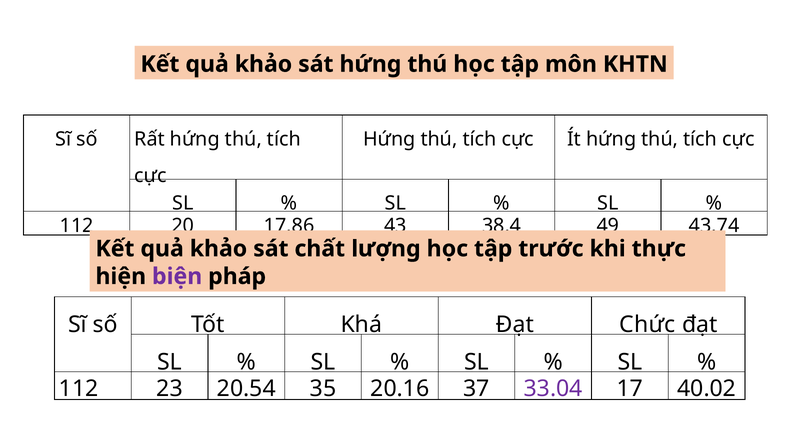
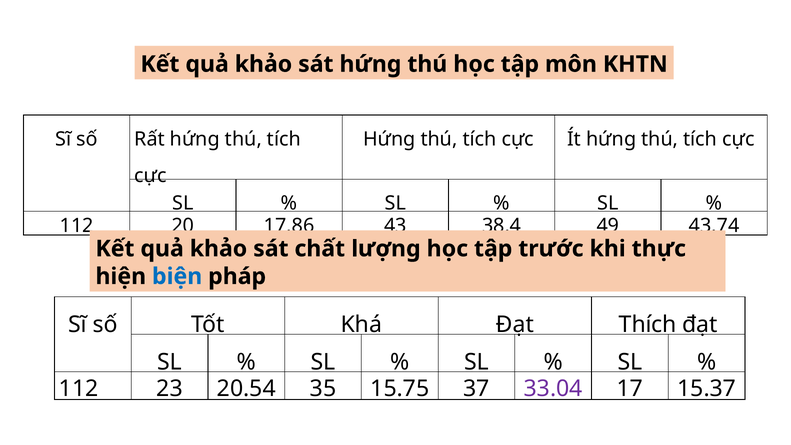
biện colour: purple -> blue
Chức: Chức -> Thích
20.16: 20.16 -> 15.75
40.02: 40.02 -> 15.37
